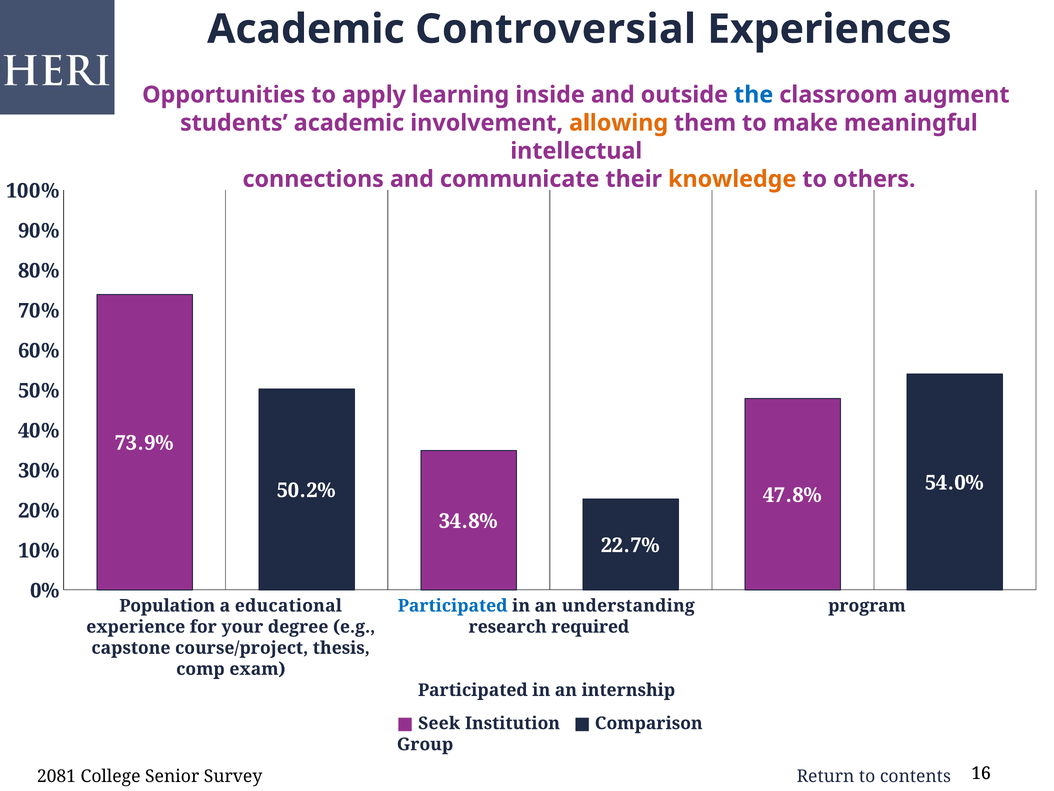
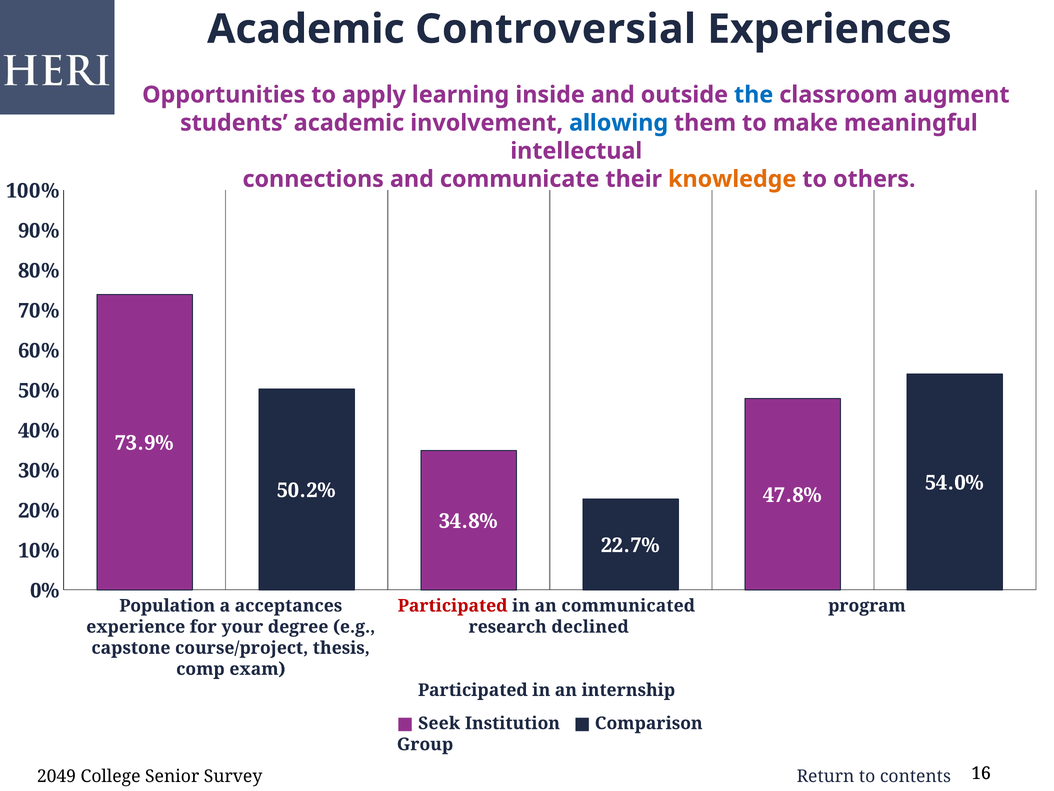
allowing colour: orange -> blue
educational: educational -> acceptances
Participated at (453, 605) colour: blue -> red
understanding: understanding -> communicated
required: required -> declined
2081: 2081 -> 2049
